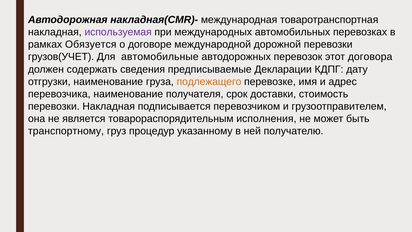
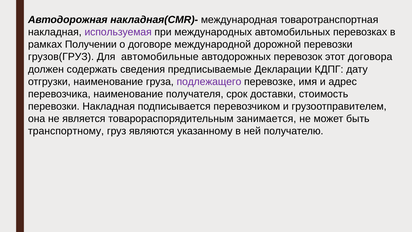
Обязуется: Обязуется -> Получении
грузов(УЧЕТ: грузов(УЧЕТ -> грузов(ГРУЗ
подлежащего colour: orange -> purple
исполнения: исполнения -> занимается
процедур: процедур -> являются
